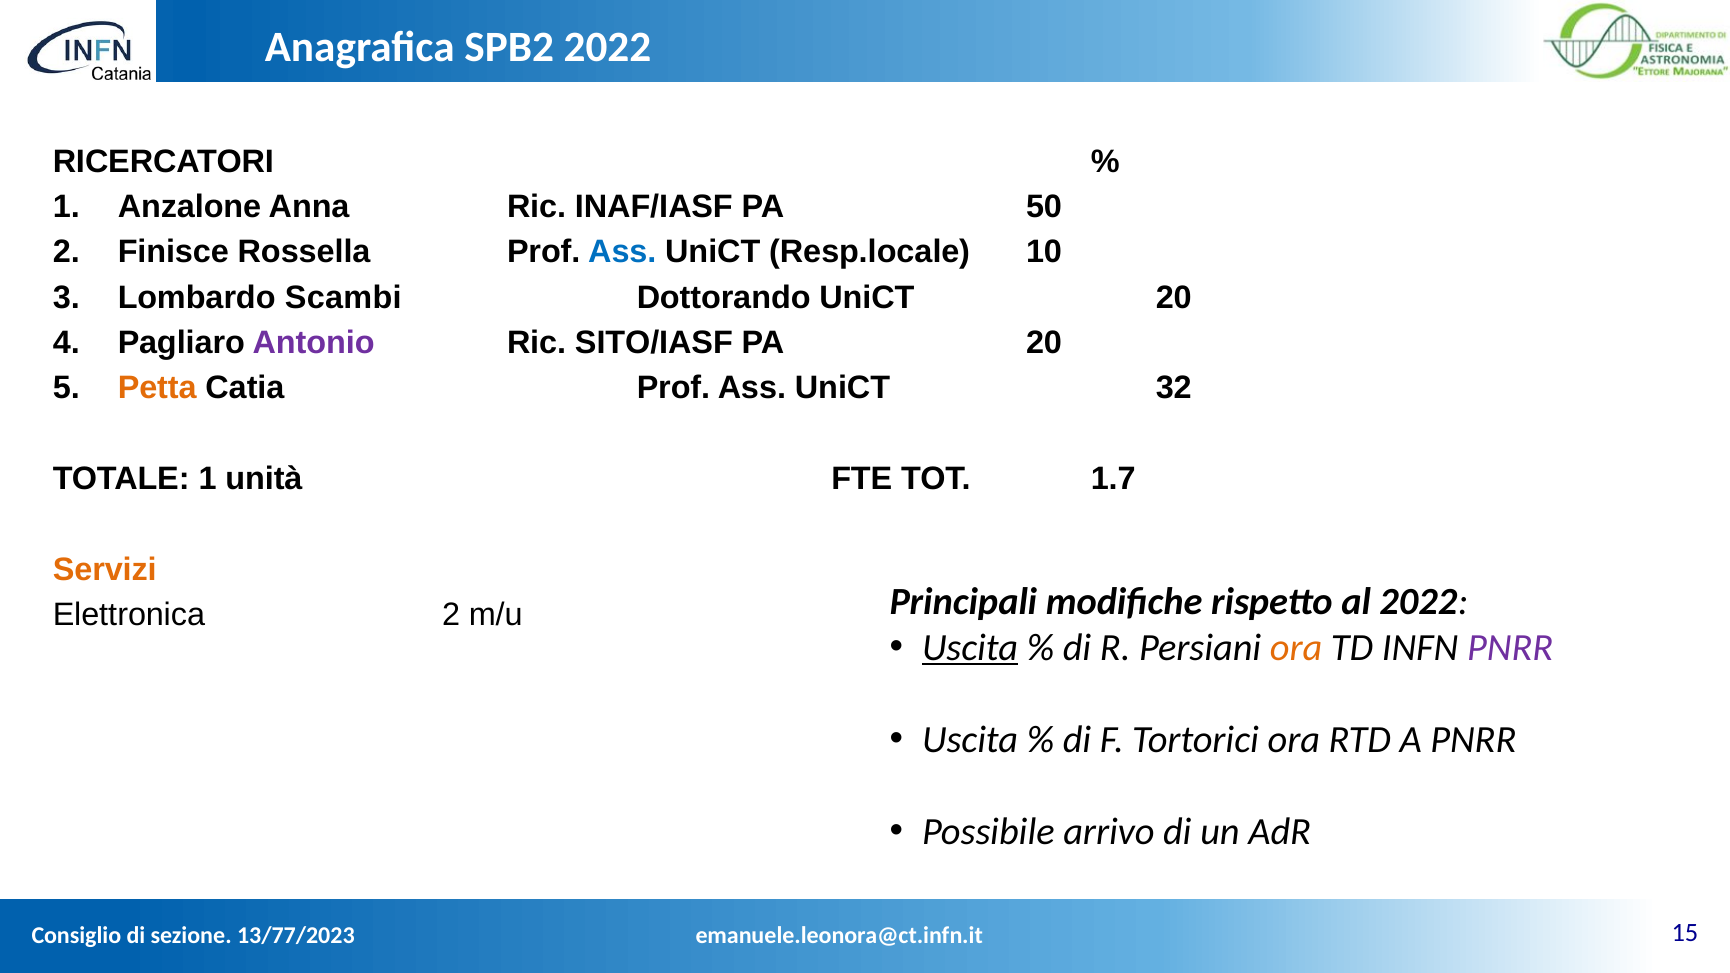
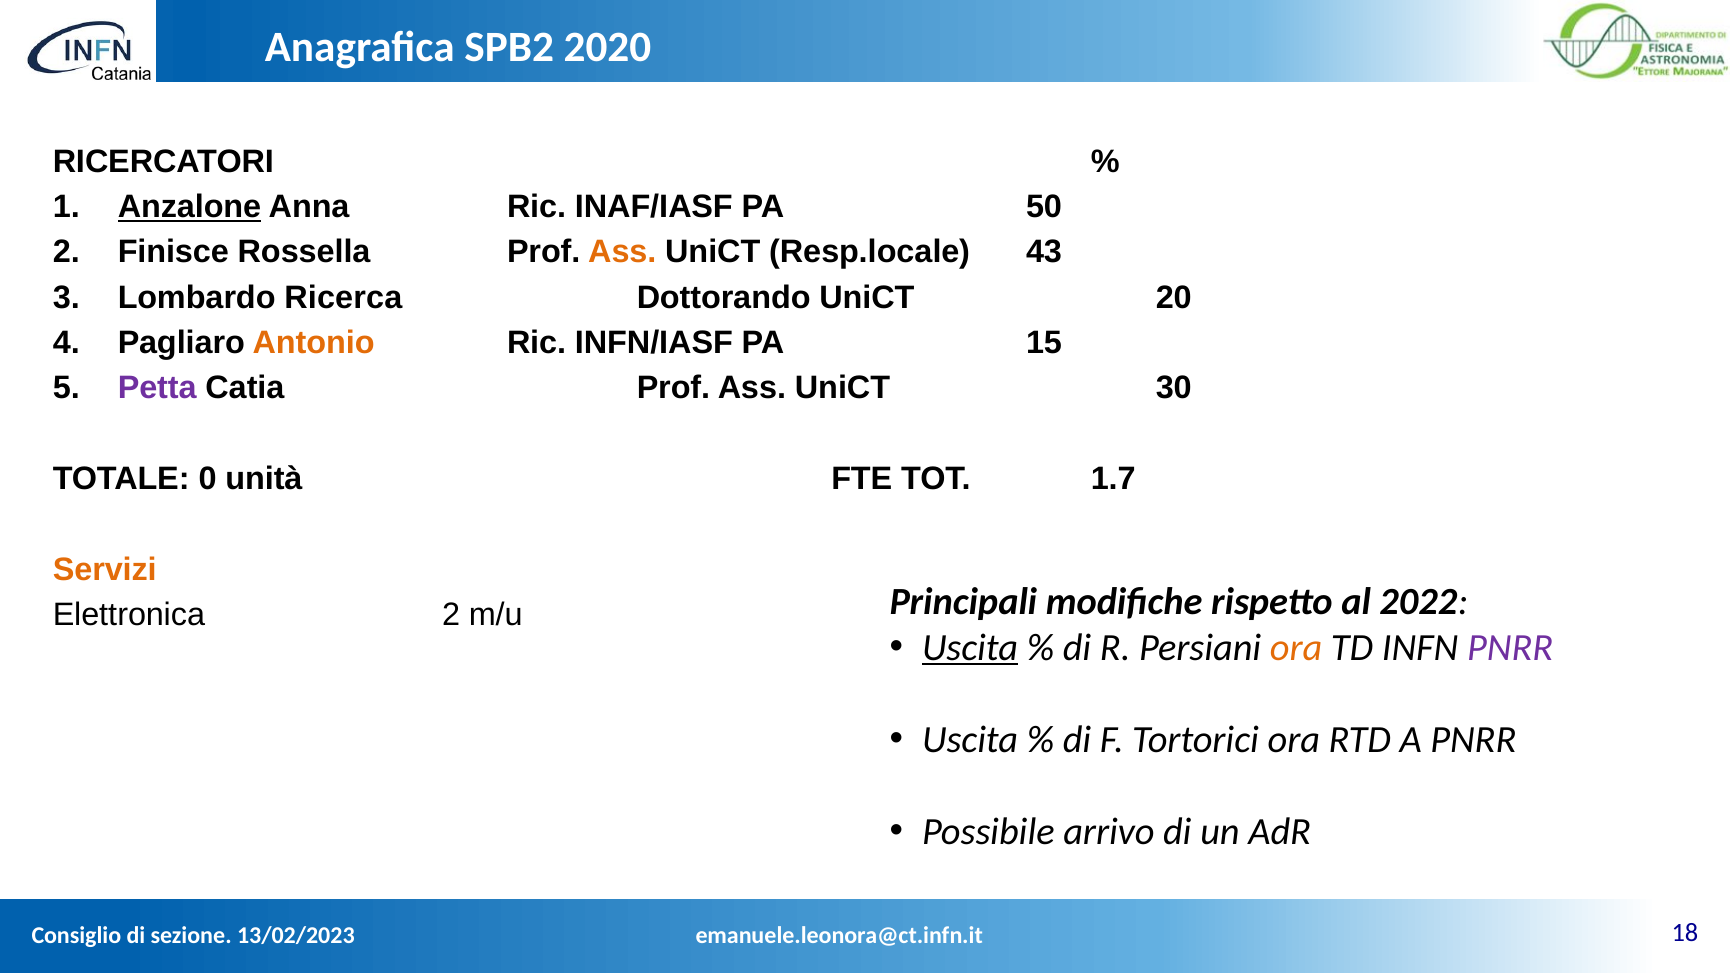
SPB2 2022: 2022 -> 2020
Anzalone underline: none -> present
Ass at (622, 252) colour: blue -> orange
10: 10 -> 43
Scambi: Scambi -> Ricerca
Antonio colour: purple -> orange
SITO/IASF: SITO/IASF -> INFN/IASF
PA 20: 20 -> 15
Petta colour: orange -> purple
32: 32 -> 30
TOTALE 1: 1 -> 0
13/77/2023: 13/77/2023 -> 13/02/2023
15: 15 -> 18
